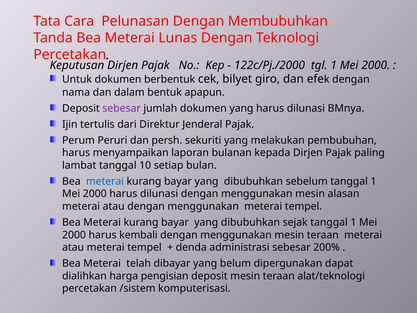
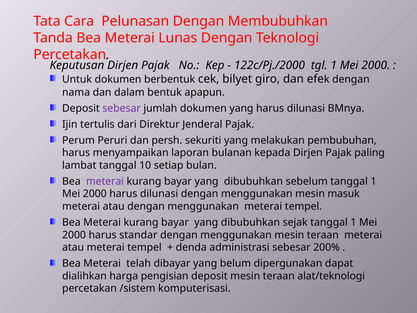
meterai at (105, 181) colour: blue -> purple
alasan: alasan -> masuk
kembali: kembali -> standar
